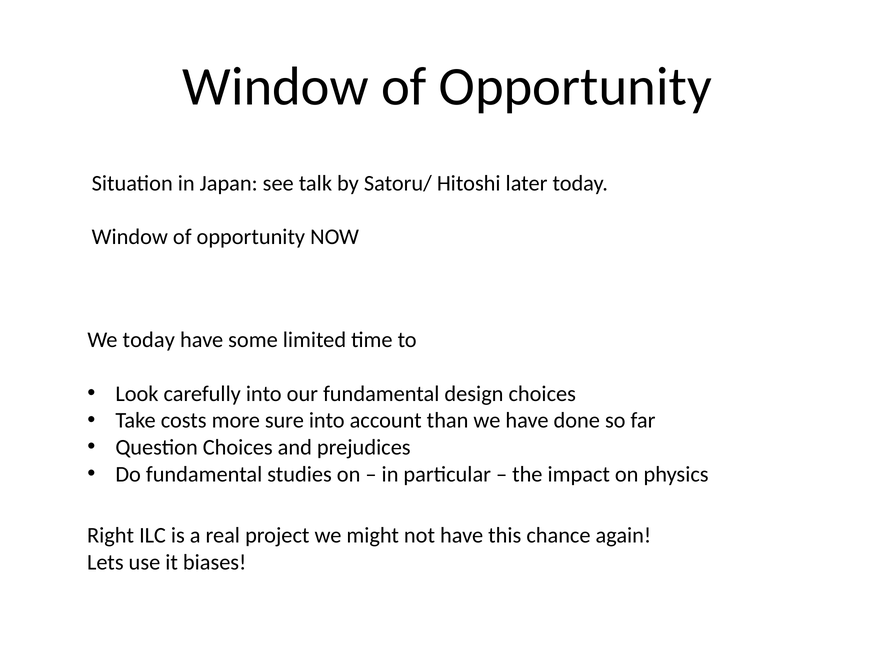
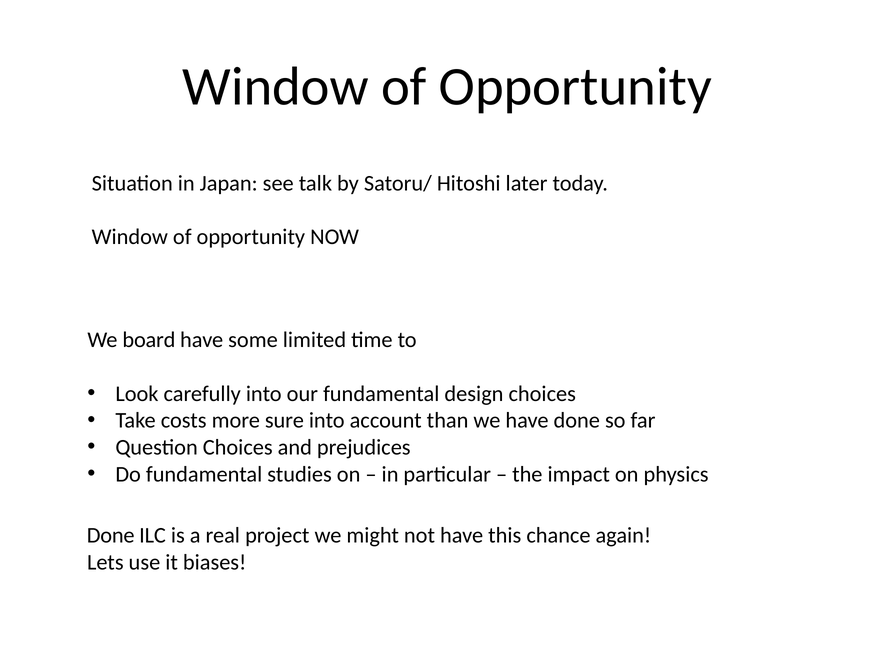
We today: today -> board
Right at (111, 536): Right -> Done
